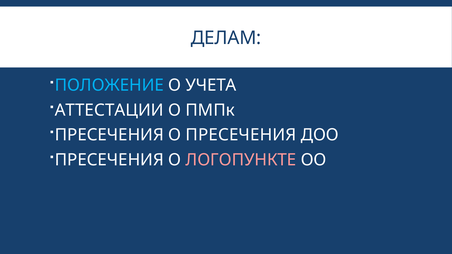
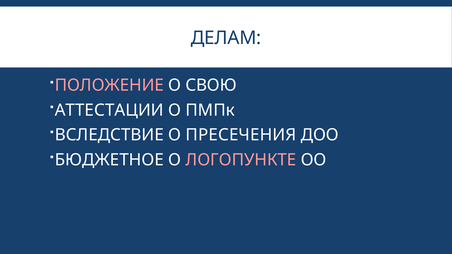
ПОЛОЖЕНИЕ colour: light blue -> pink
УЧЕТА: УЧЕТА -> СВОЮ
ПРЕСЕЧЕНИЯ at (109, 135): ПРЕСЕЧЕНИЯ -> ВСЛЕДСТВИЕ
ПРЕСЕЧЕНИЯ at (109, 160): ПРЕСЕЧЕНИЯ -> БЮДЖЕТНОЕ
